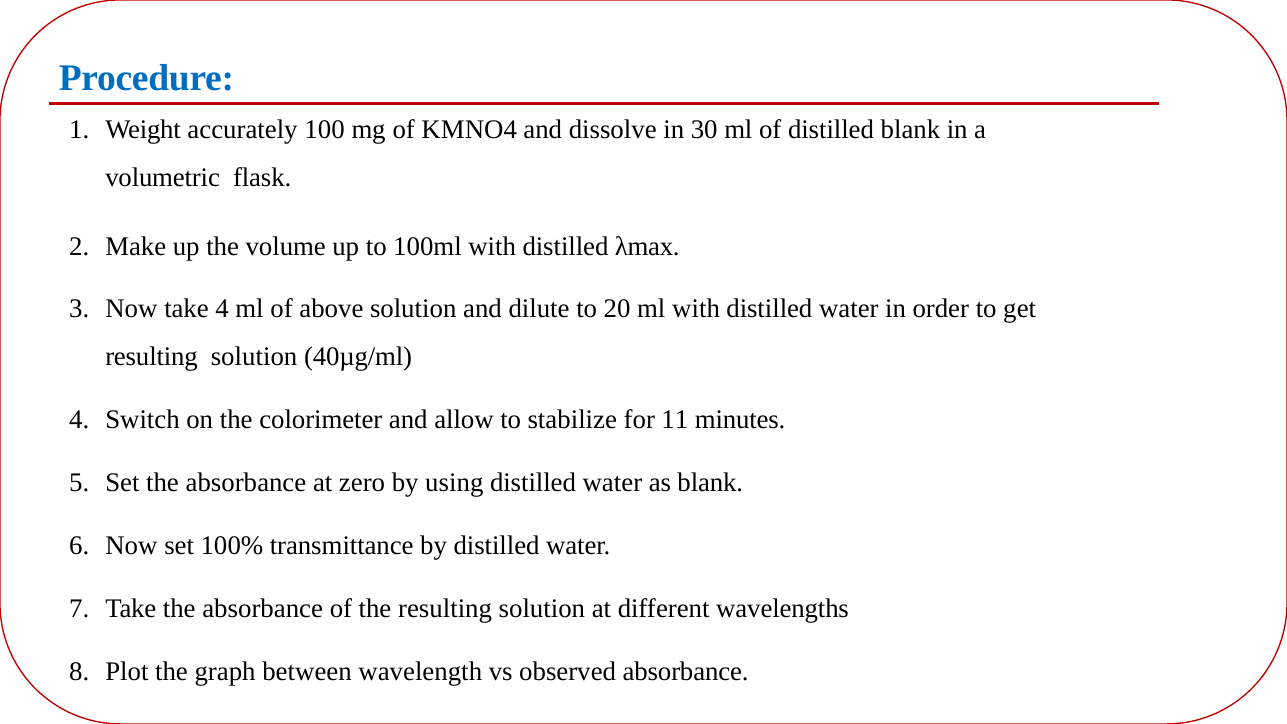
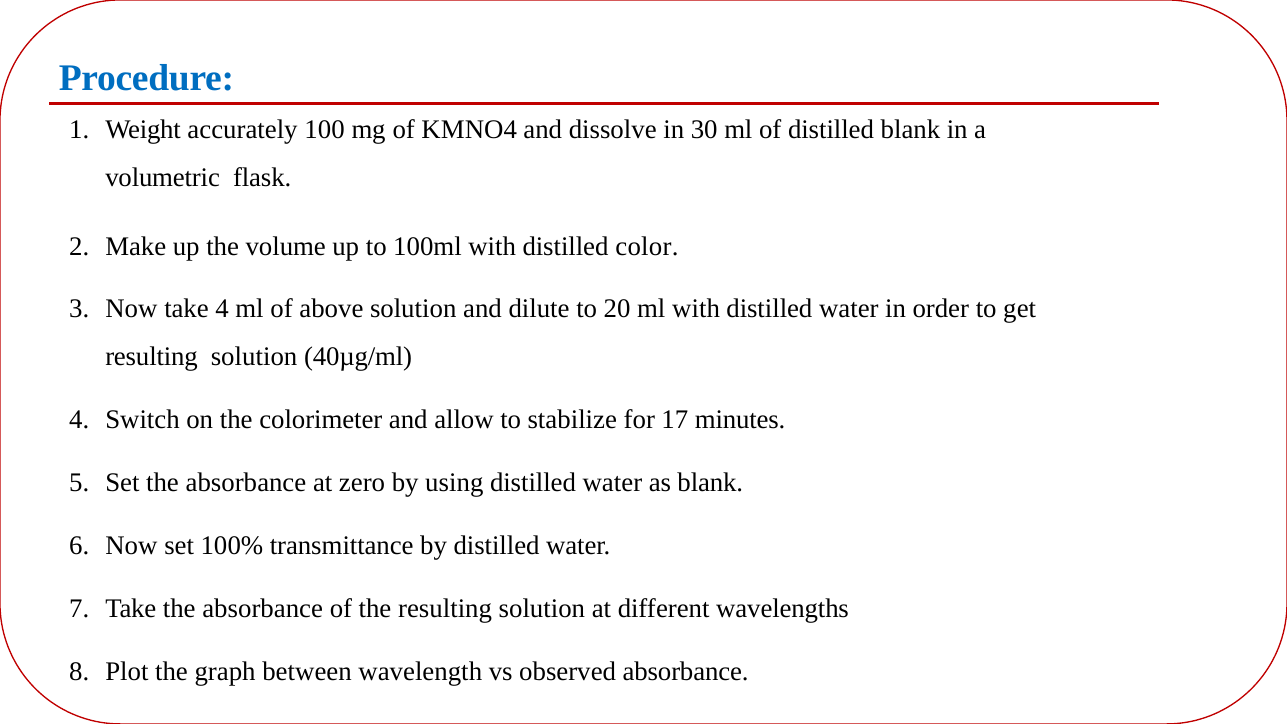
λmax: λmax -> color
11: 11 -> 17
